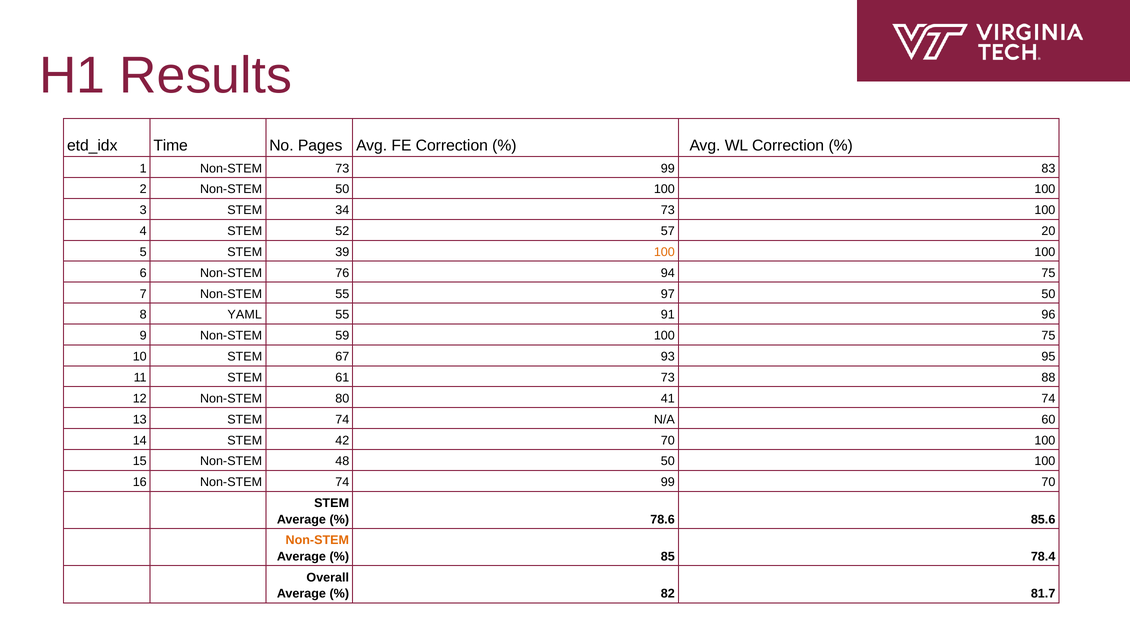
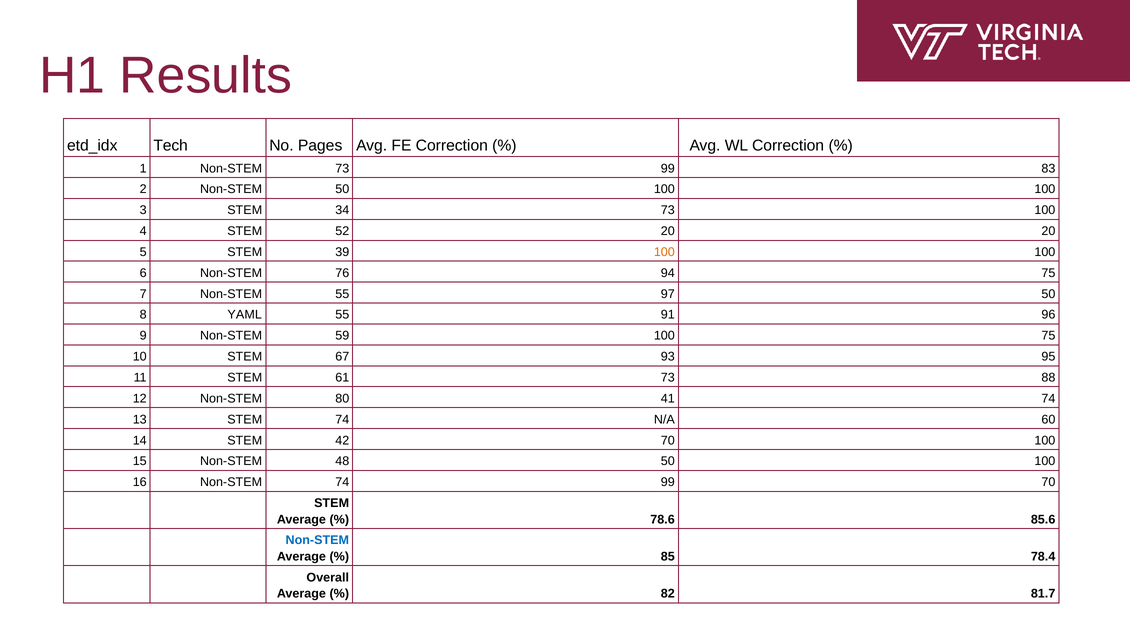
Time: Time -> Tech
52 57: 57 -> 20
Non-STEM at (317, 540) colour: orange -> blue
